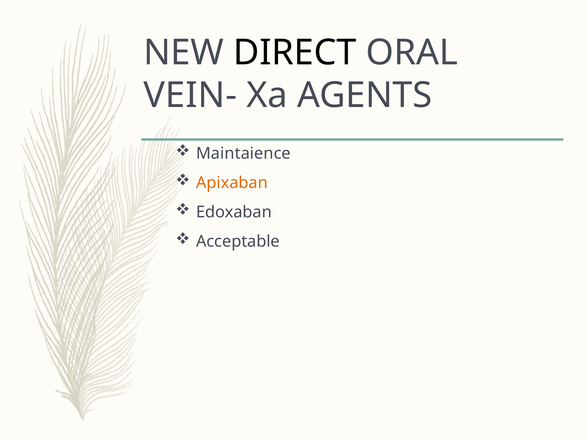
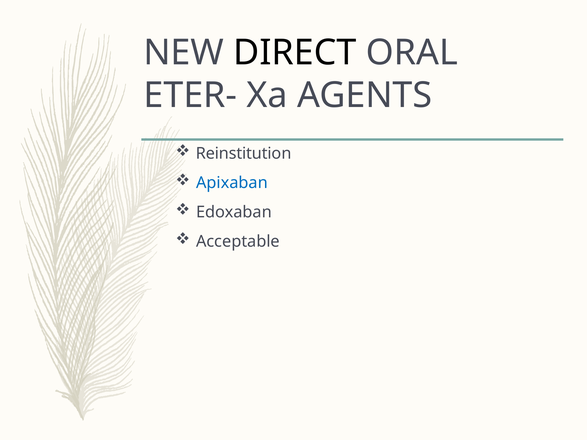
VEIN-: VEIN- -> ETER-
Maintaience: Maintaience -> Reinstitution
Apixaban colour: orange -> blue
